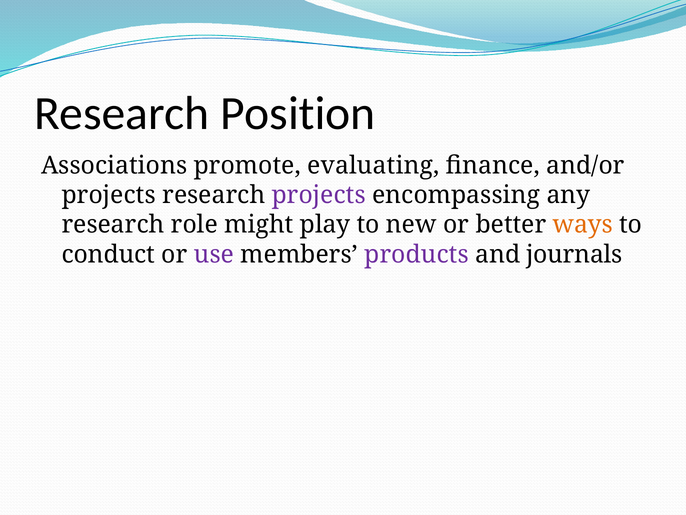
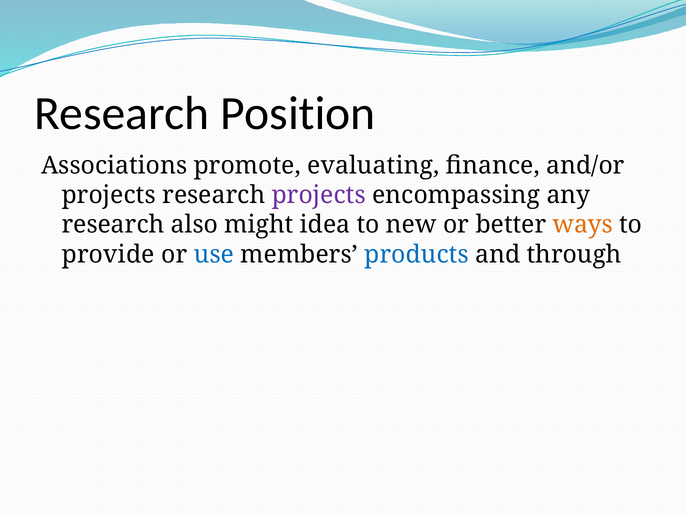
role: role -> also
play: play -> idea
conduct: conduct -> provide
use colour: purple -> blue
products colour: purple -> blue
journals: journals -> through
